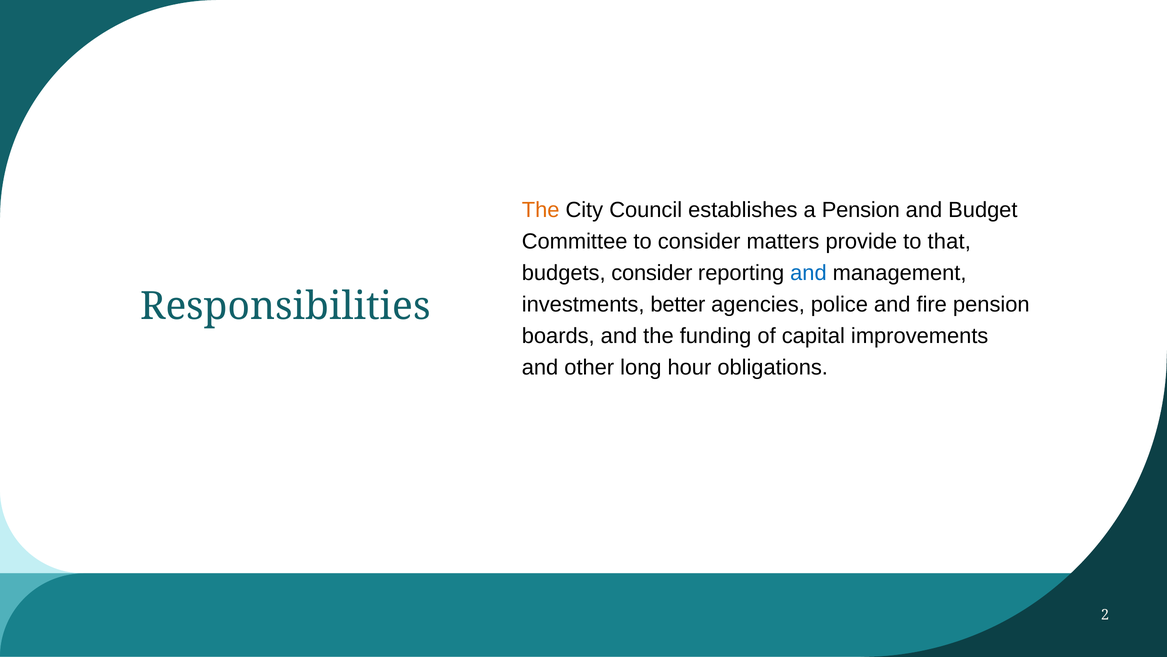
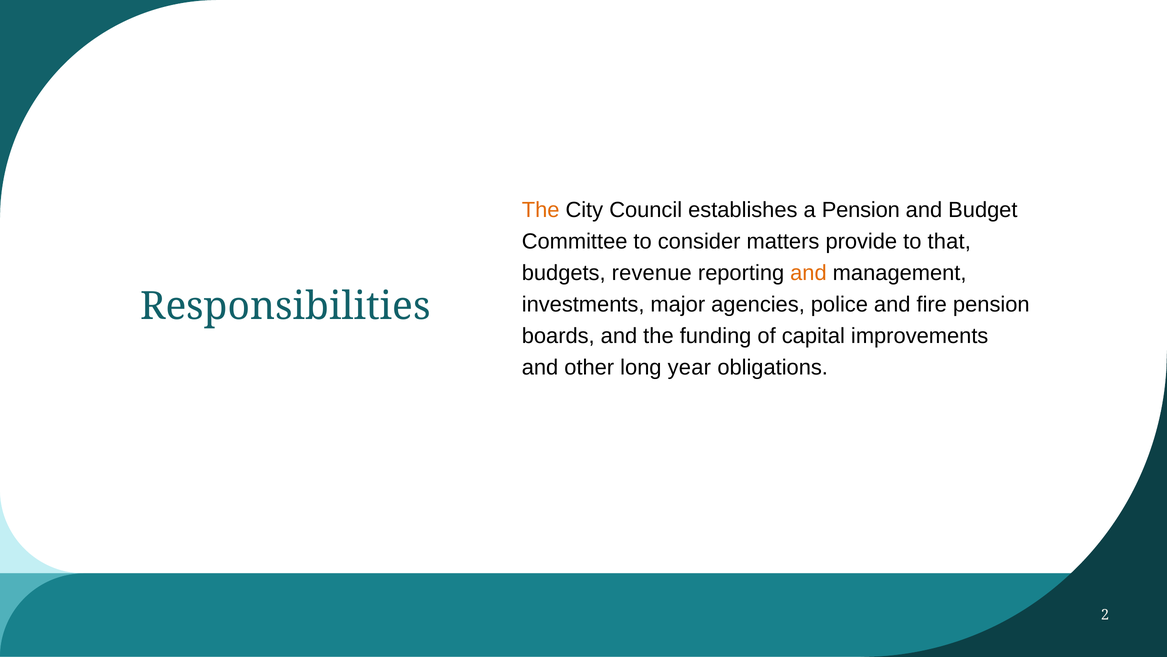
budgets consider: consider -> revenue
and at (808, 273) colour: blue -> orange
better: better -> major
hour: hour -> year
